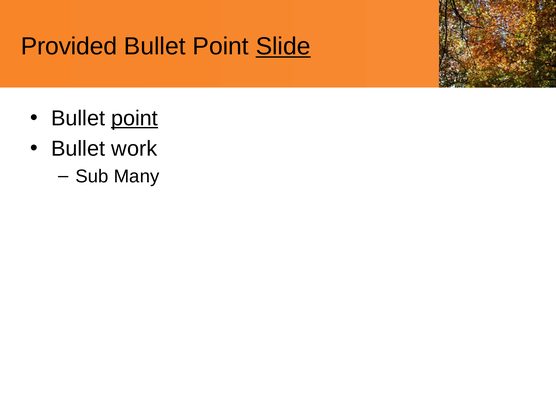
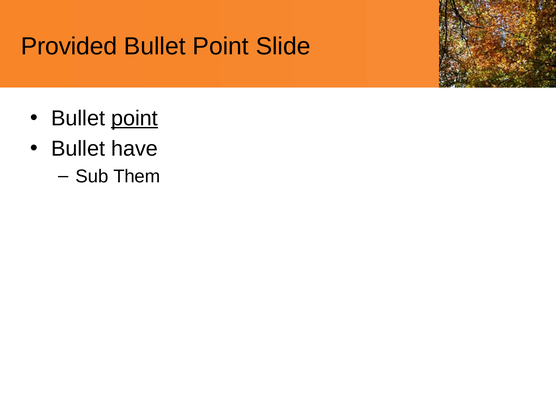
Slide underline: present -> none
work: work -> have
Many: Many -> Them
